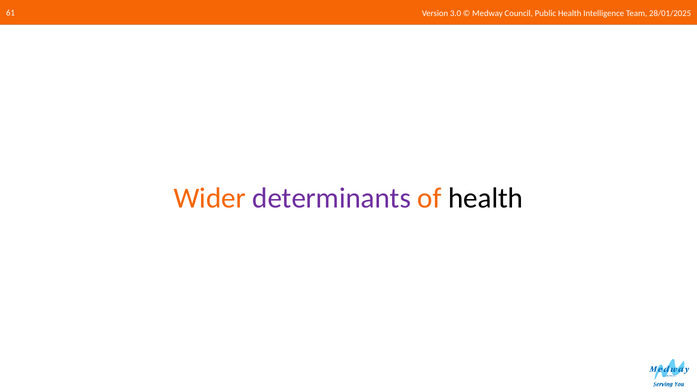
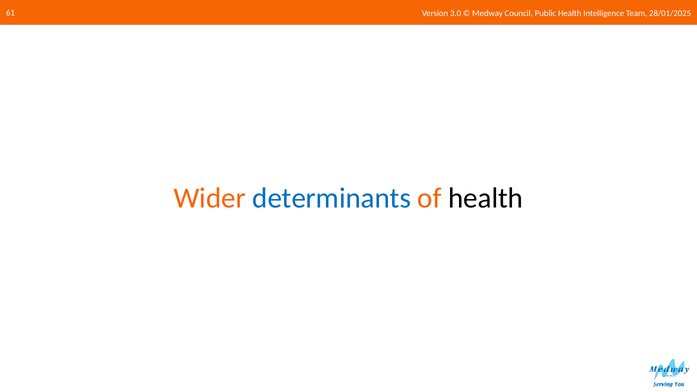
determinants colour: purple -> blue
